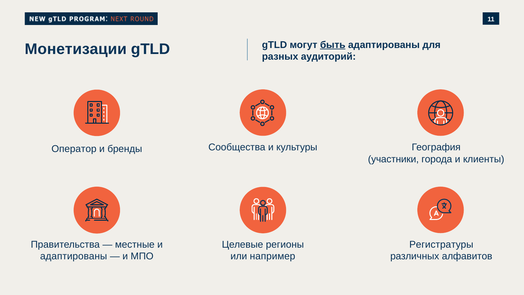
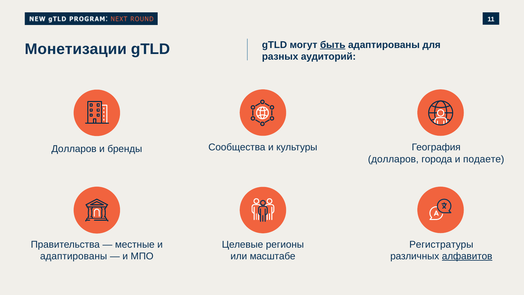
Оператор at (74, 149): Оператор -> Долларов
участники at (393, 159): участники -> долларов
клиенты: клиенты -> подаете
алфавитов underline: none -> present
например: например -> масштабе
